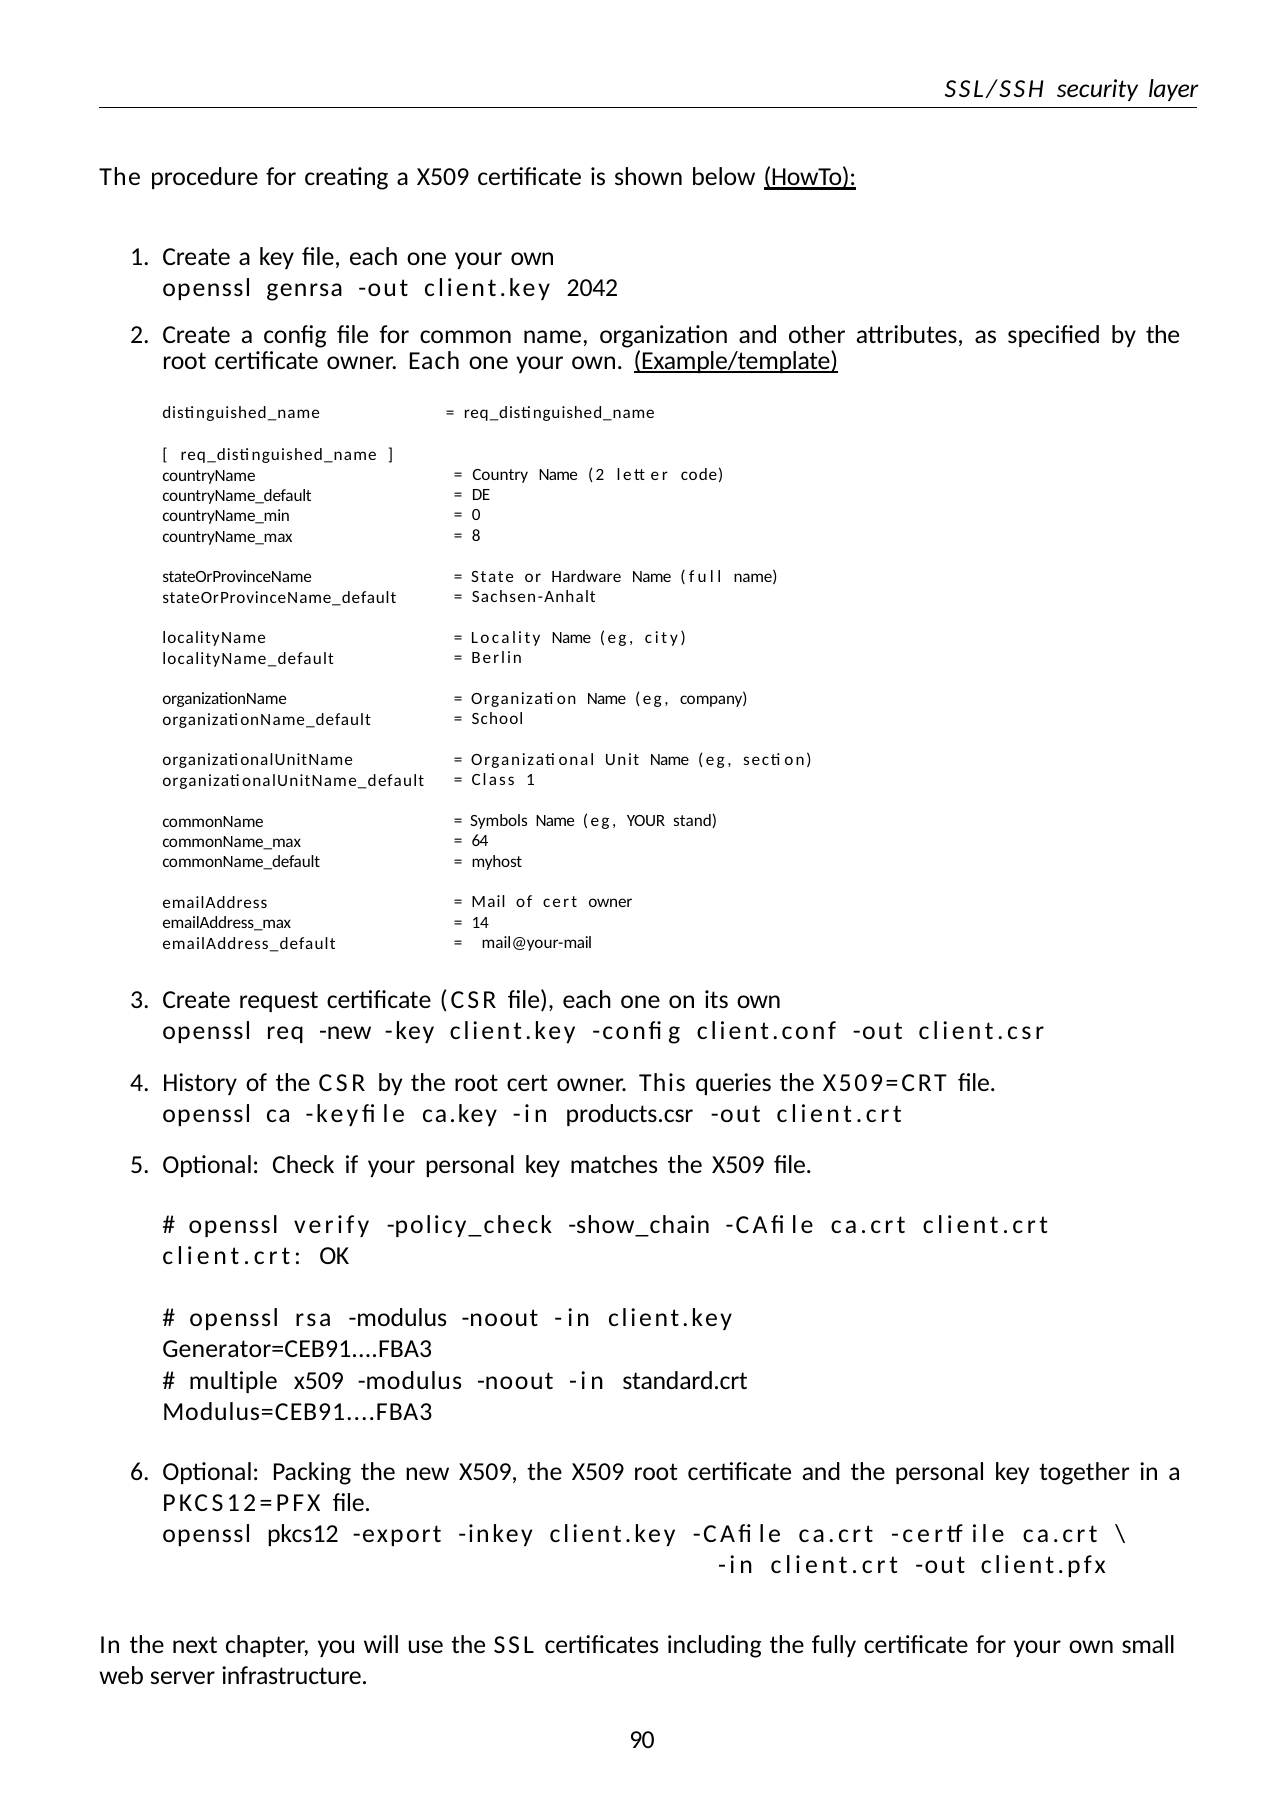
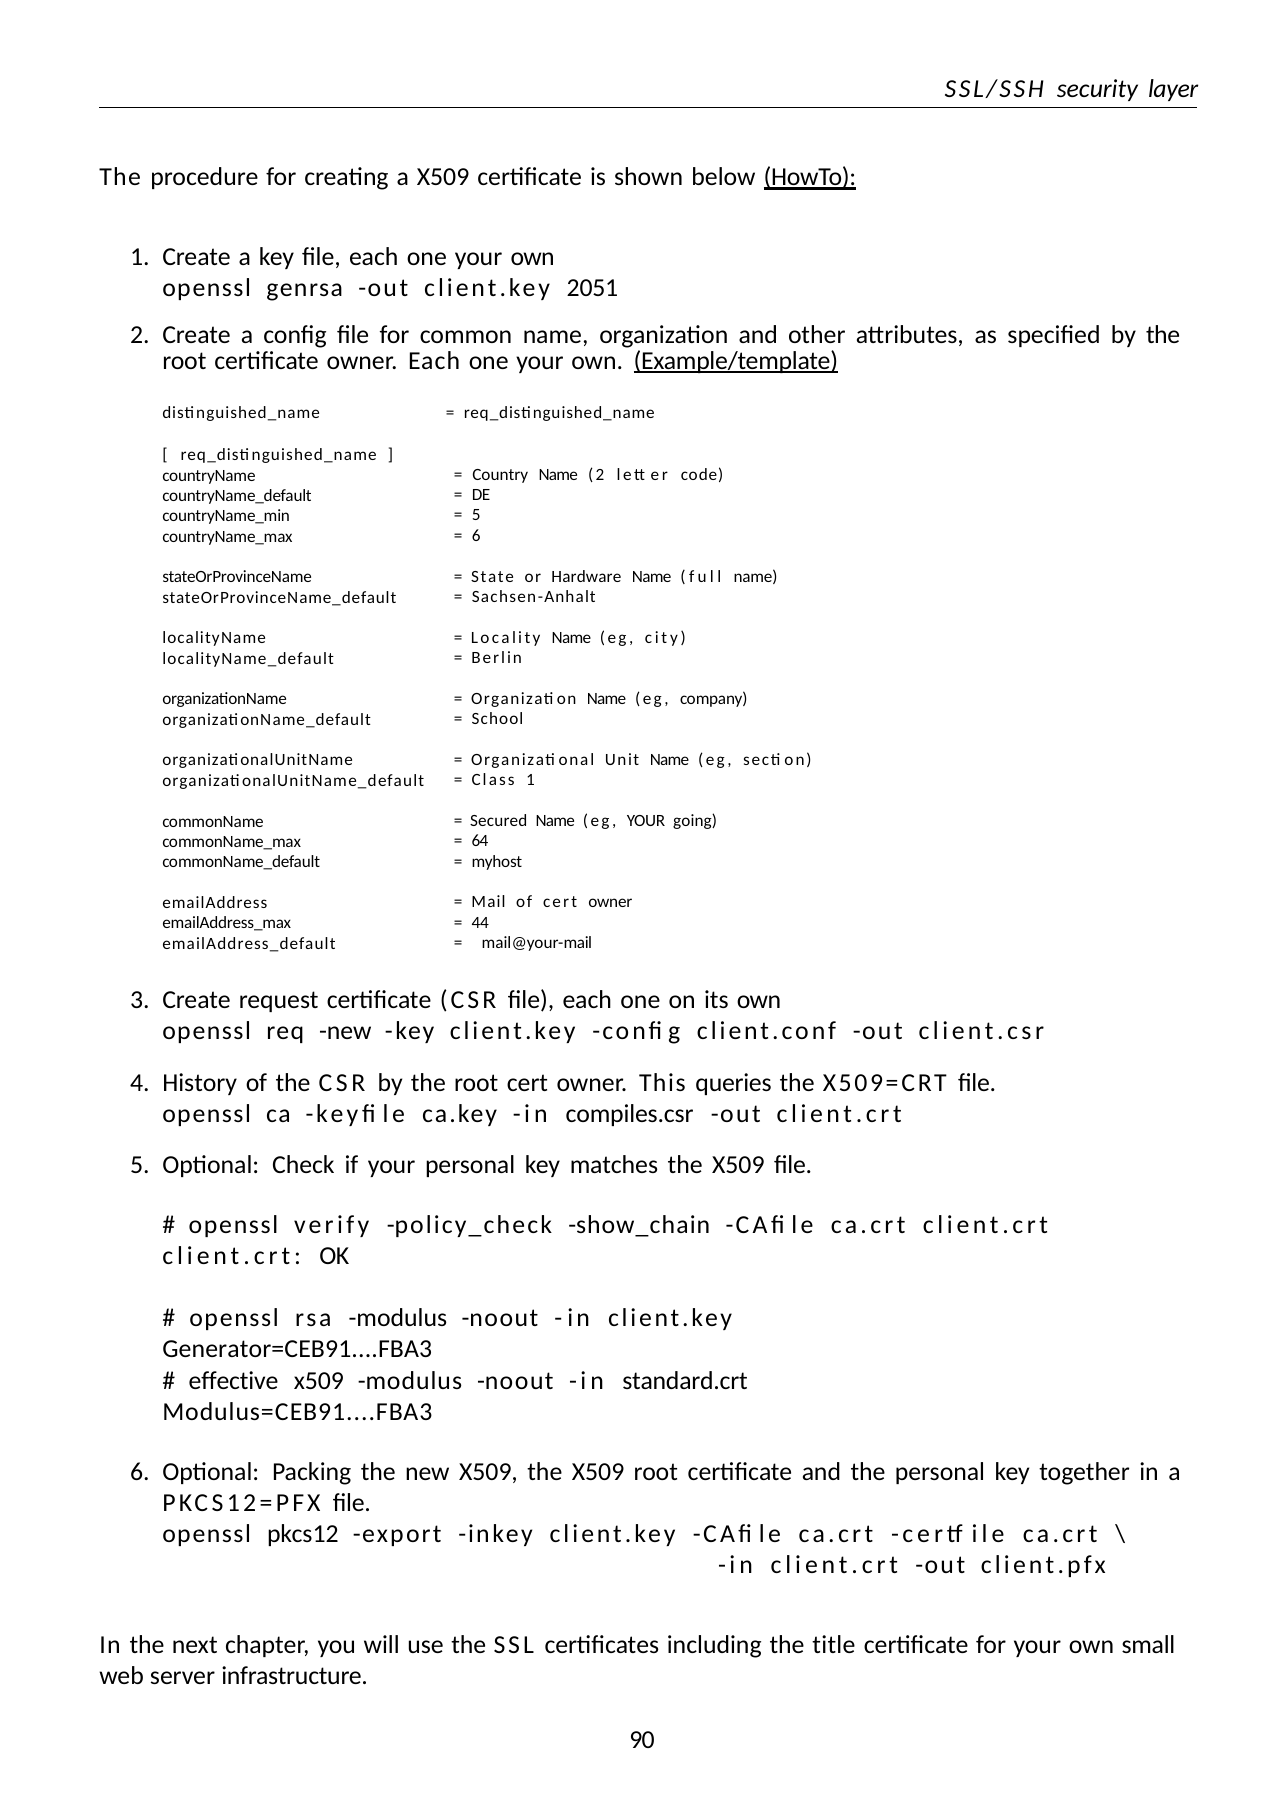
2042: 2042 -> 2051
0 at (476, 515): 0 -> 5
8 at (476, 536): 8 -> 6
Symbols: Symbols -> Secured
stand: stand -> going
14: 14 -> 44
products.csr: products.csr -> compiles.csr
multiple: multiple -> effective
fully: fully -> title
